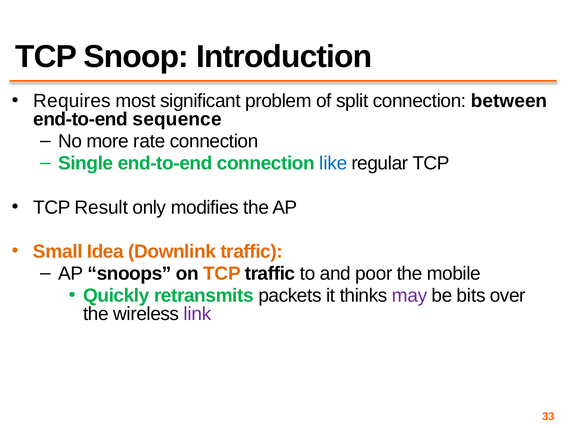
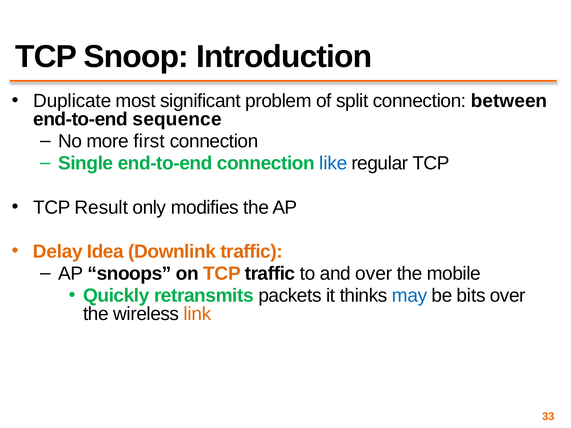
Requires: Requires -> Duplicate
rate: rate -> first
Small: Small -> Delay
and poor: poor -> over
may colour: purple -> blue
link colour: purple -> orange
